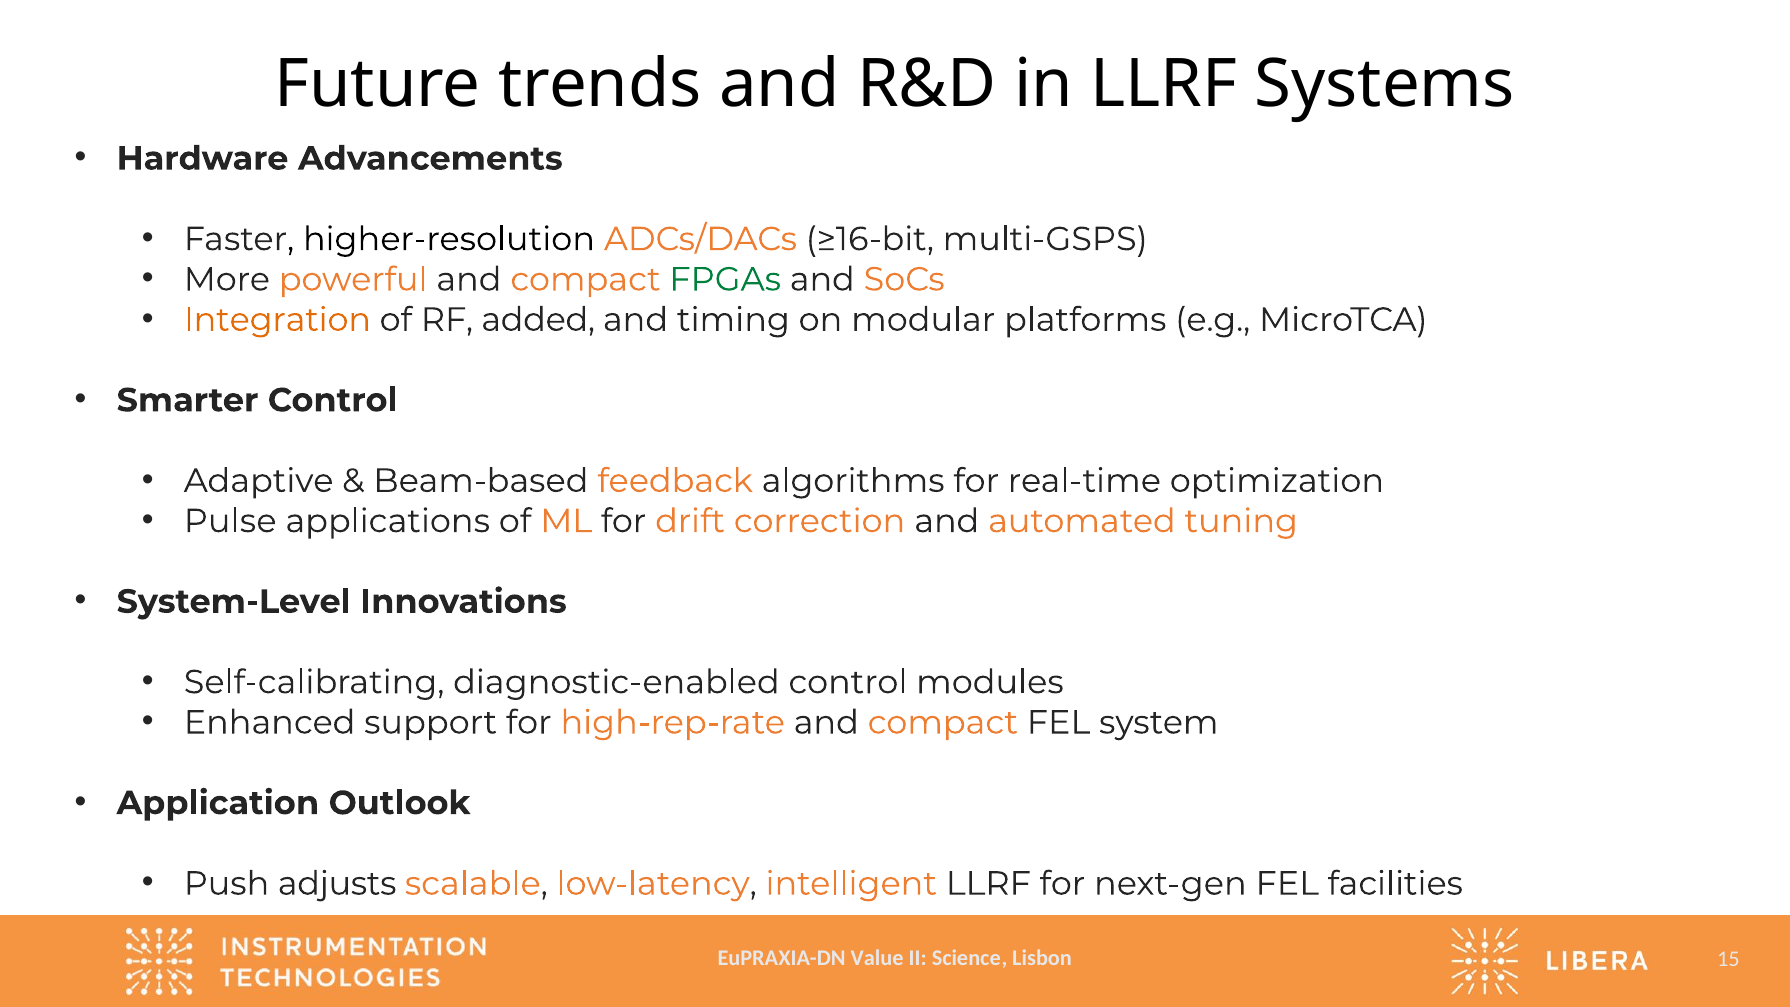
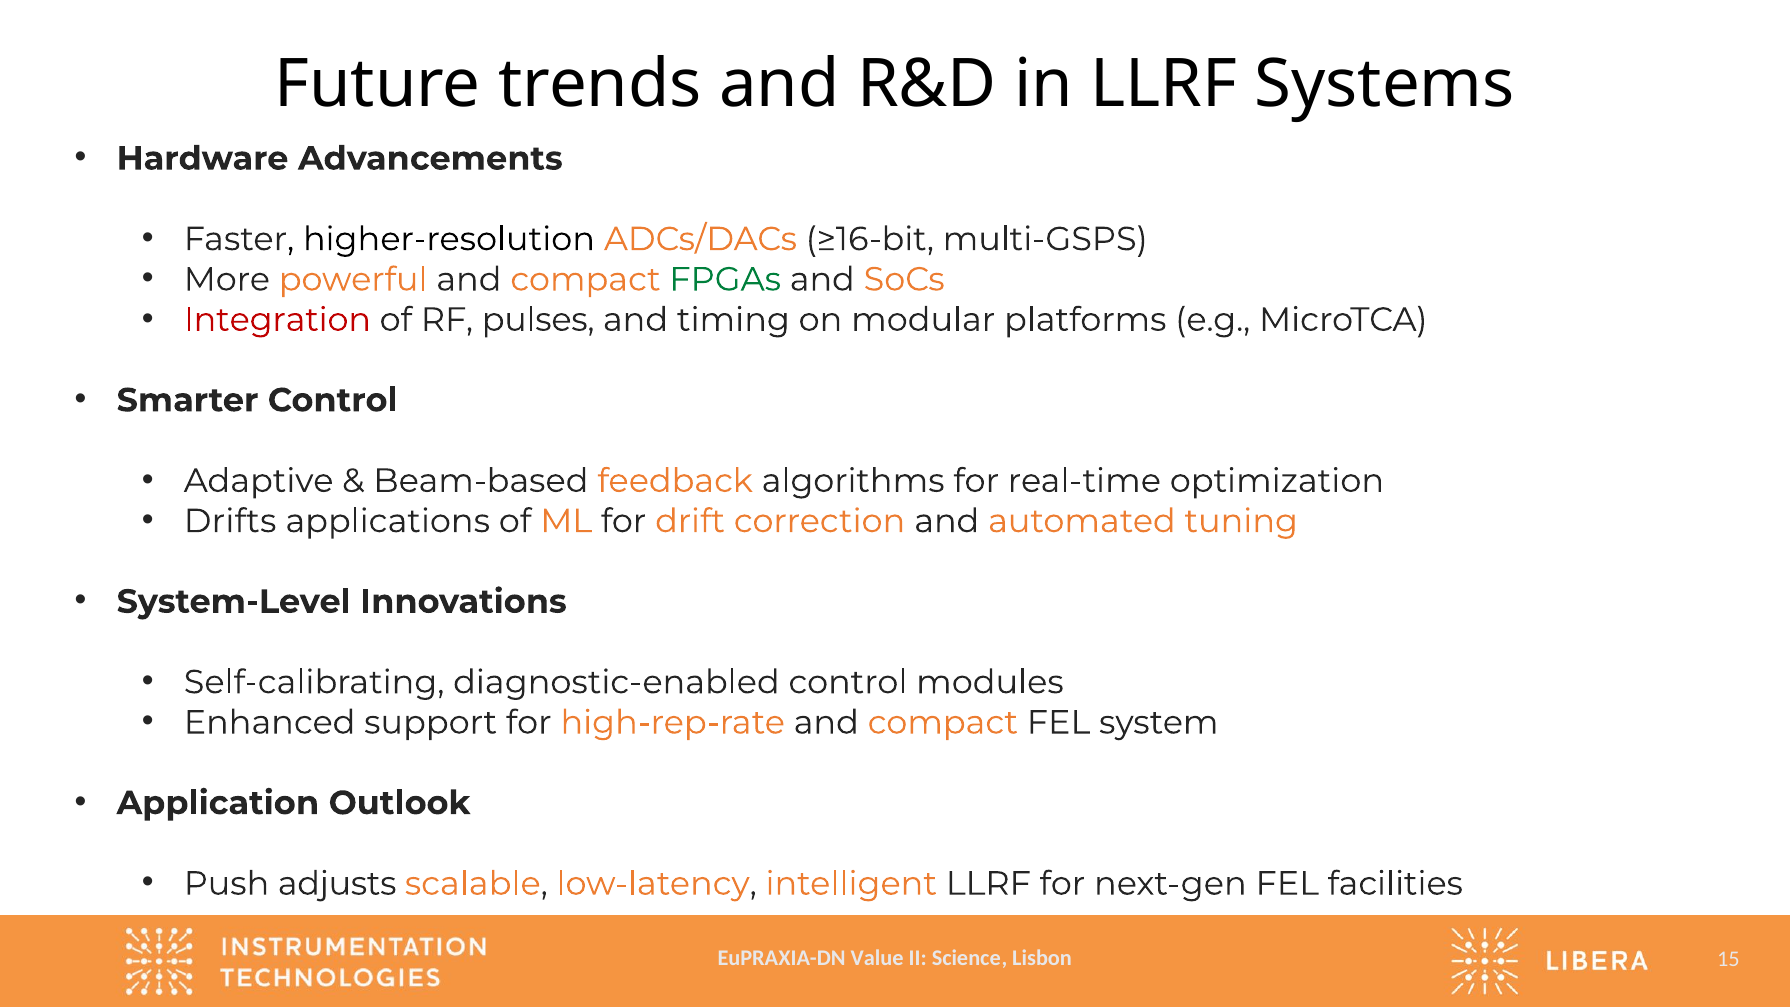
Integration colour: orange -> red
added: added -> pulses
Pulse: Pulse -> Drifts
